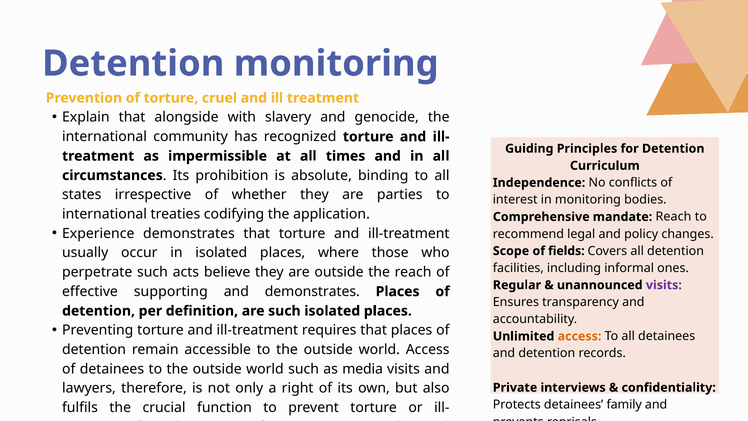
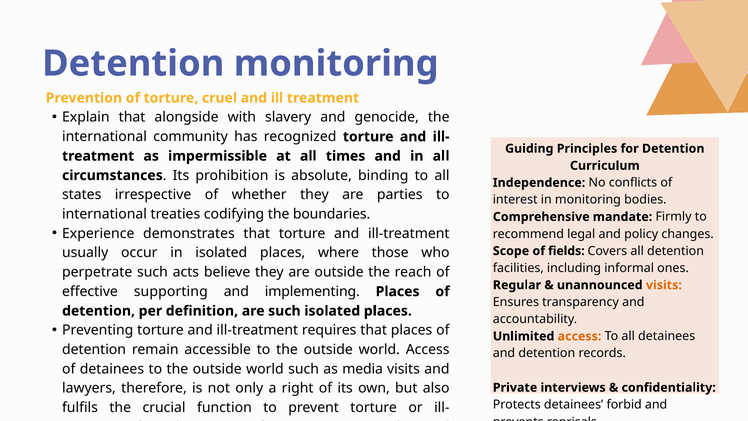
application: application -> boundaries
mandate Reach: Reach -> Firmly
visits at (664, 285) colour: purple -> orange
and demonstrates: demonstrates -> implementing
family: family -> forbid
